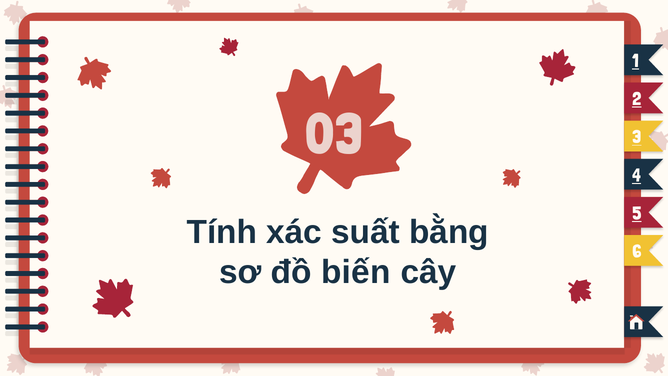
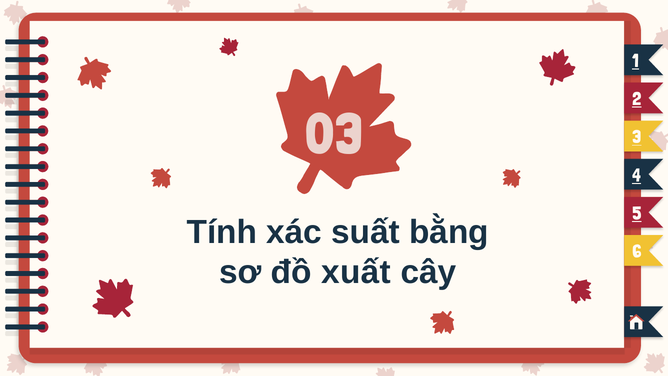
biến: biến -> xuất
